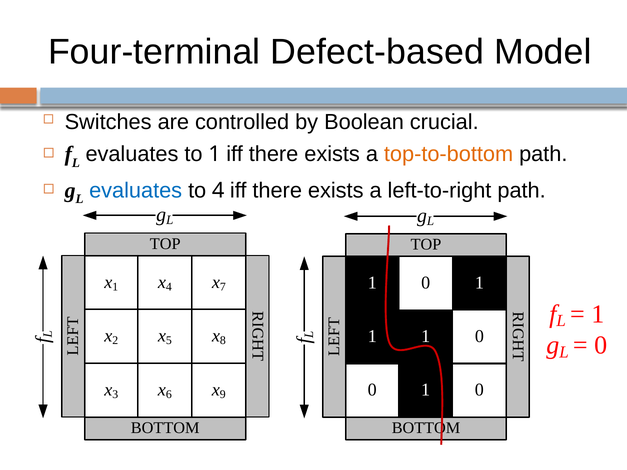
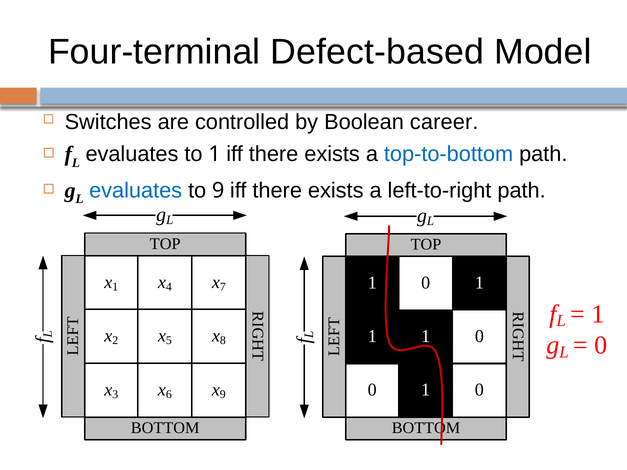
crucial: crucial -> career
top-to-bottom colour: orange -> blue
to 4: 4 -> 9
